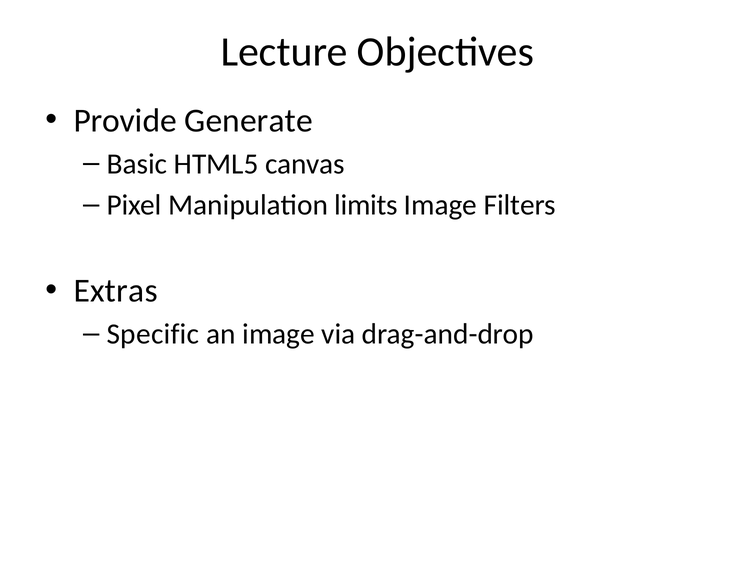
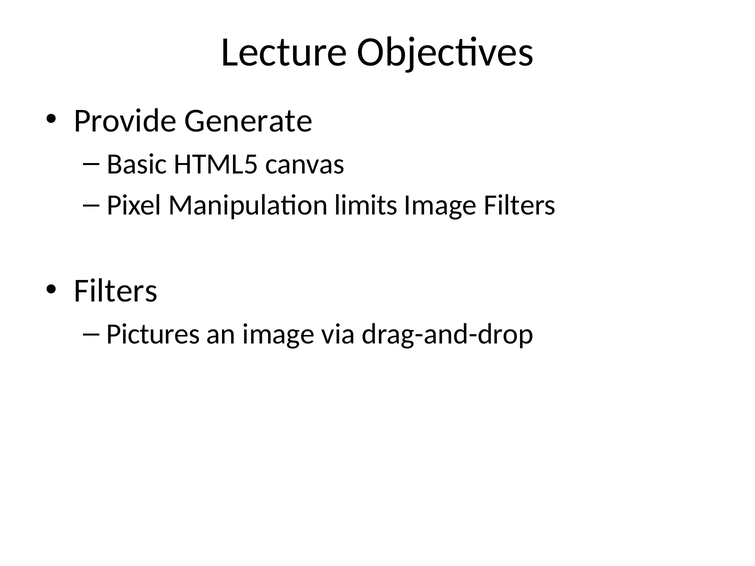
Extras at (116, 291): Extras -> Filters
Specific: Specific -> Pictures
